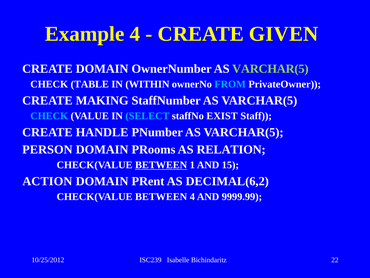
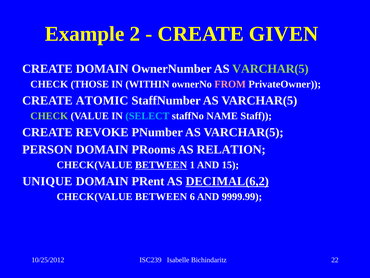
Example 4: 4 -> 2
TABLE: TABLE -> THOSE
FROM colour: light blue -> pink
MAKING: MAKING -> ATOMIC
CHECK at (49, 116) colour: light blue -> light green
EXIST: EXIST -> NAME
HANDLE: HANDLE -> REVOKE
ACTION: ACTION -> UNIQUE
DECIMAL(6,2 underline: none -> present
BETWEEN 4: 4 -> 6
